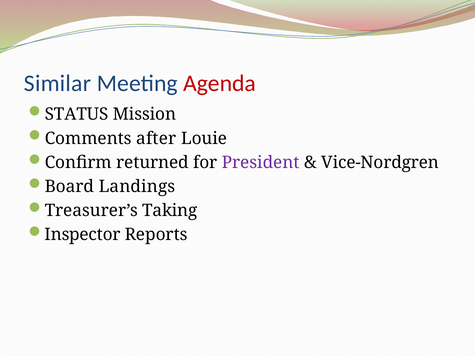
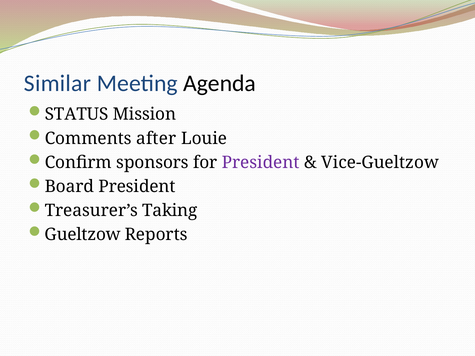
Agenda colour: red -> black
returned: returned -> sponsors
Vice-Nordgren: Vice-Nordgren -> Vice-Gueltzow
Board Landings: Landings -> President
Inspector: Inspector -> Gueltzow
